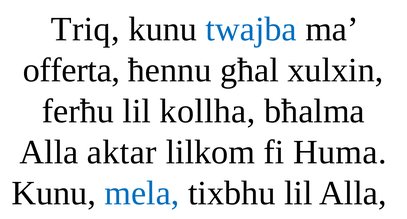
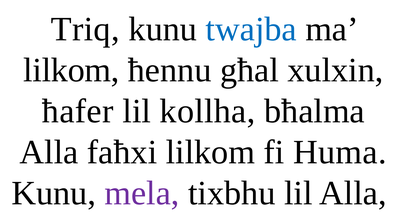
offerta at (71, 70): offerta -> lilkom
ferħu: ferħu -> ħafer
aktar: aktar -> faħxi
mela colour: blue -> purple
